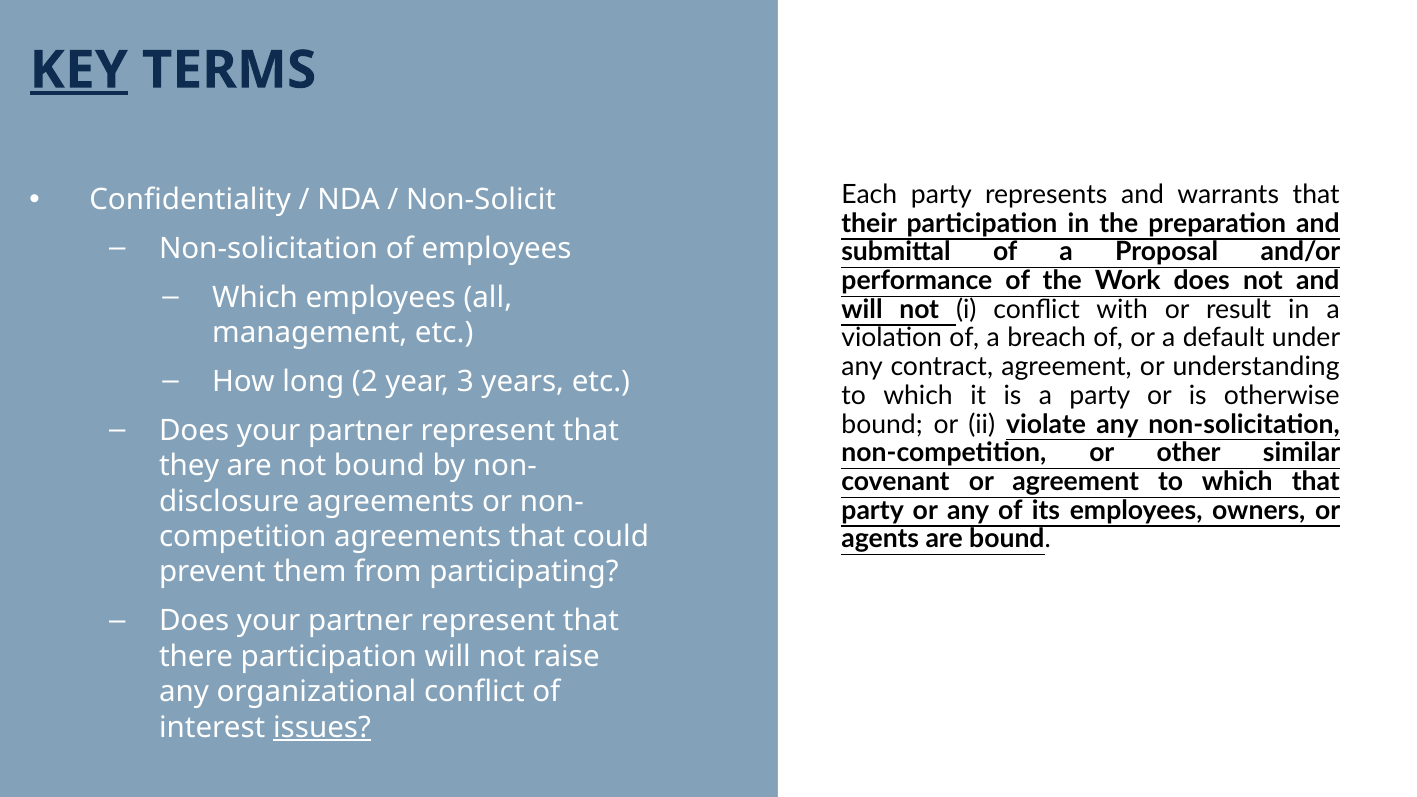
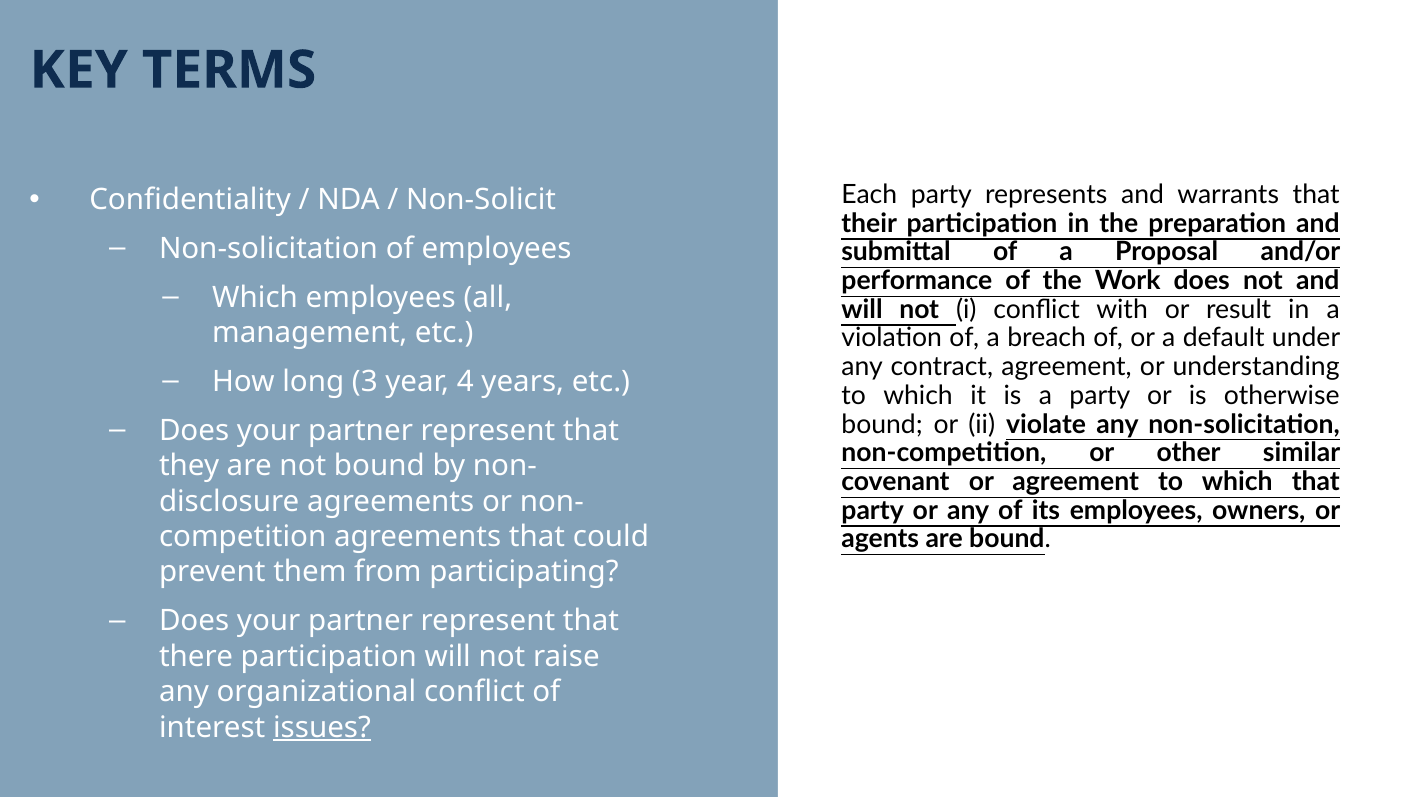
KEY underline: present -> none
2: 2 -> 3
3: 3 -> 4
